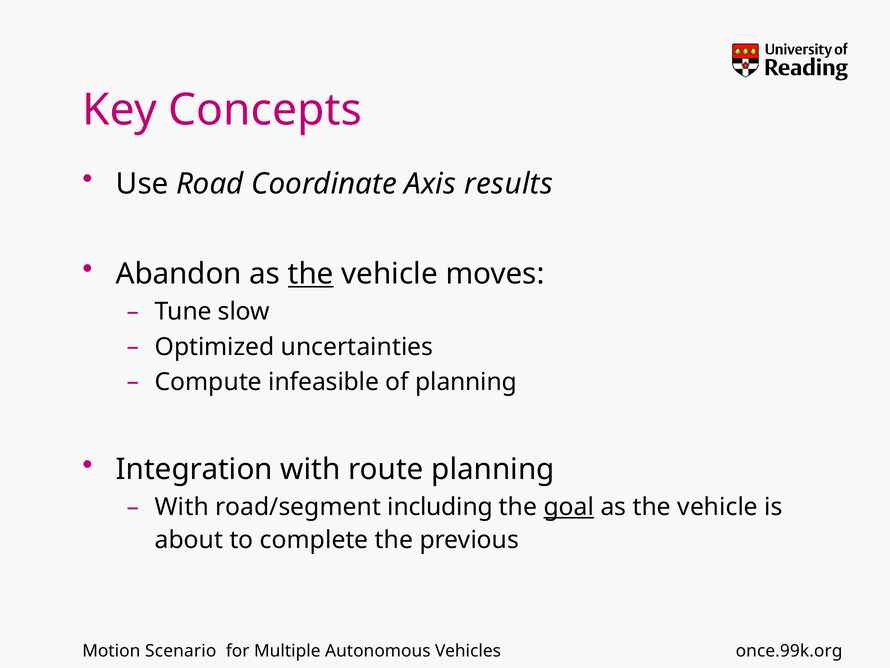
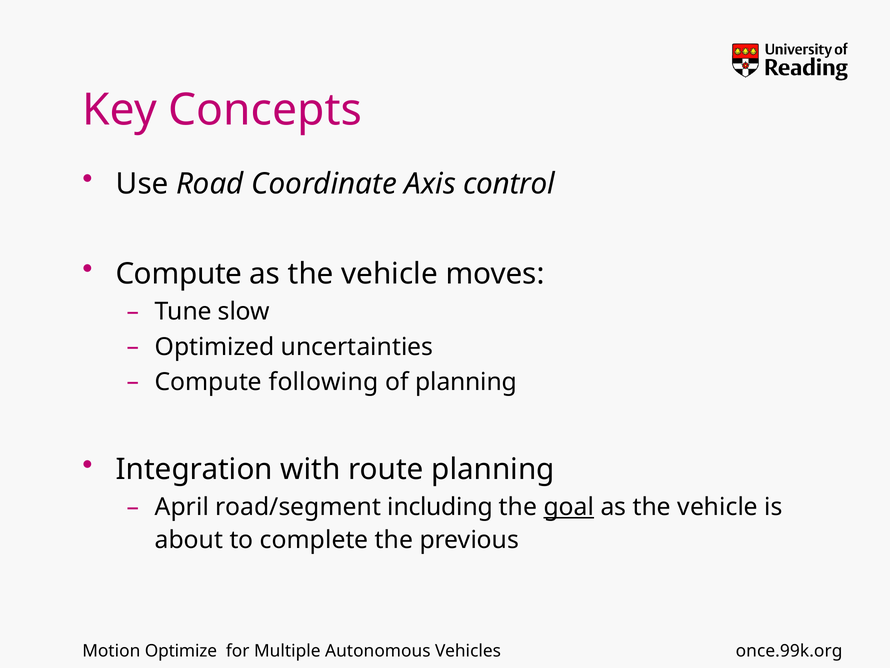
results: results -> control
Abandon at (179, 274): Abandon -> Compute
the at (311, 274) underline: present -> none
infeasible: infeasible -> following
With at (182, 507): With -> April
Scenario: Scenario -> Optimize
